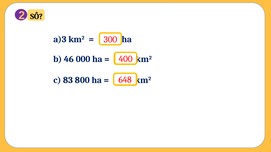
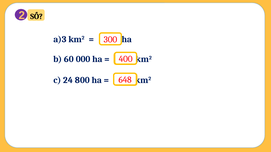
46: 46 -> 60
83: 83 -> 24
